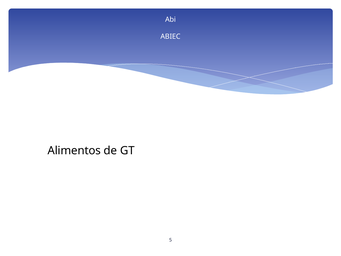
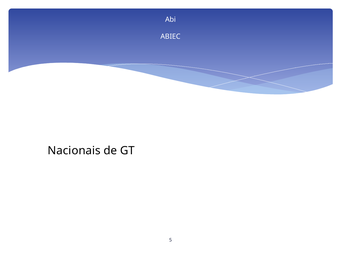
Alimentos: Alimentos -> Nacionais
